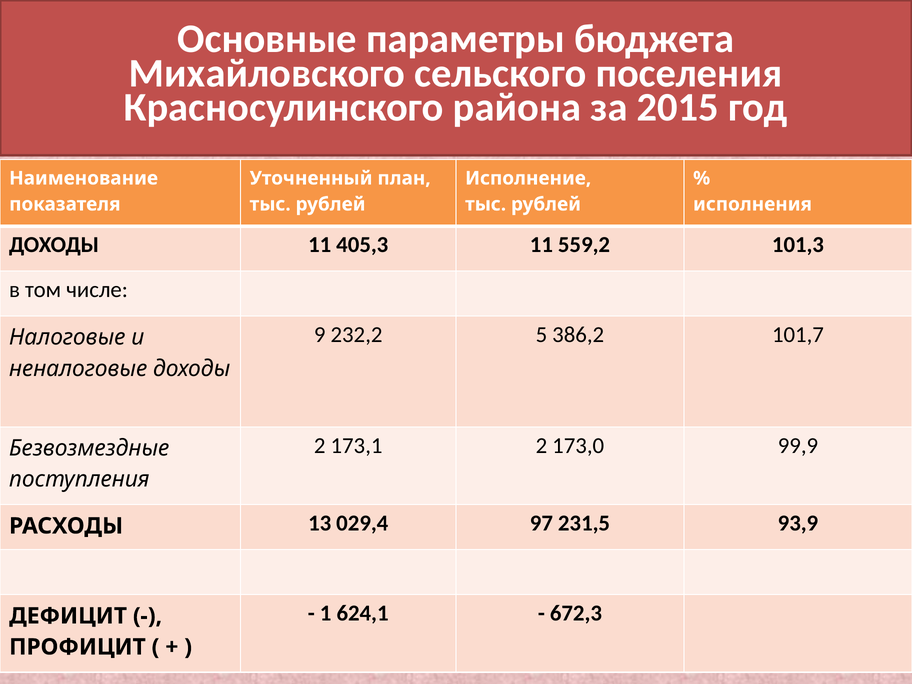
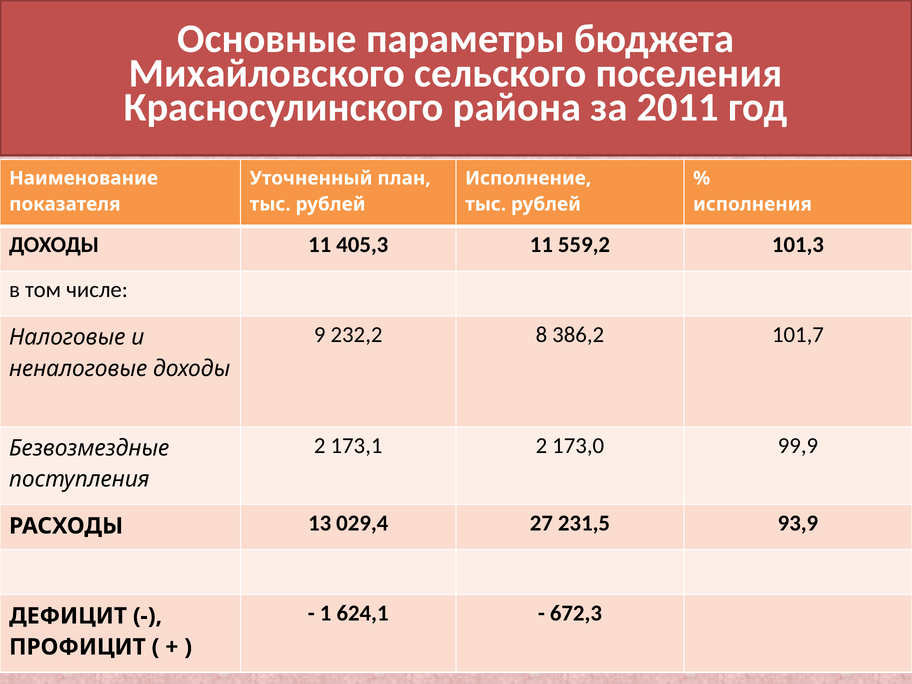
2015: 2015 -> 2011
5: 5 -> 8
97: 97 -> 27
